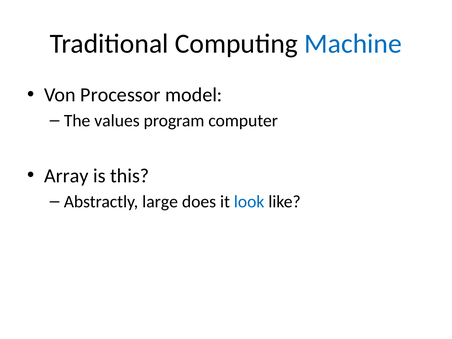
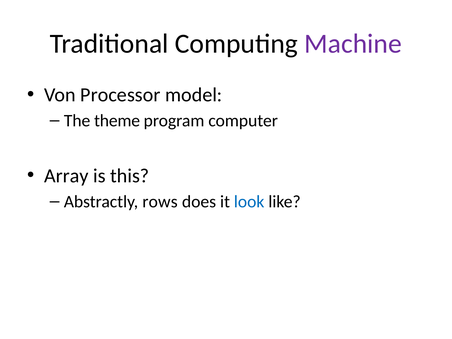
Machine colour: blue -> purple
values: values -> theme
large: large -> rows
